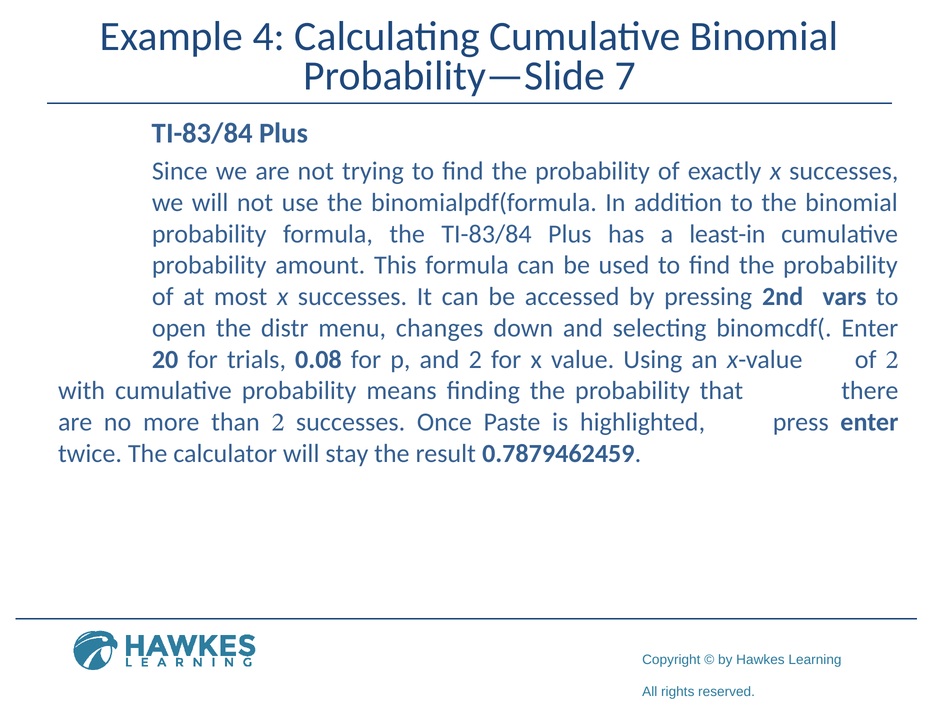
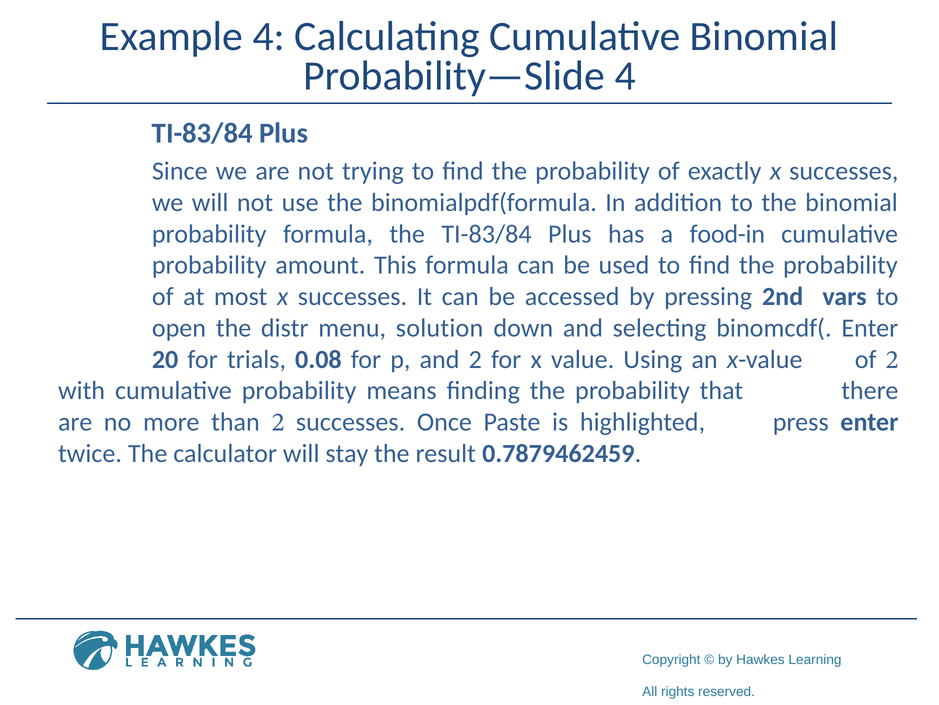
Probability—Slide 7: 7 -> 4
least-in: least-in -> food-in
changes: changes -> solution
